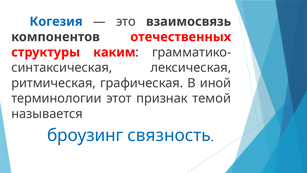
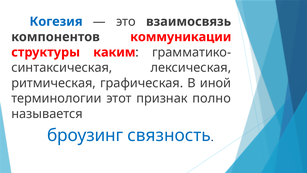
отечественных: отечественных -> коммуникации
темой: темой -> полно
